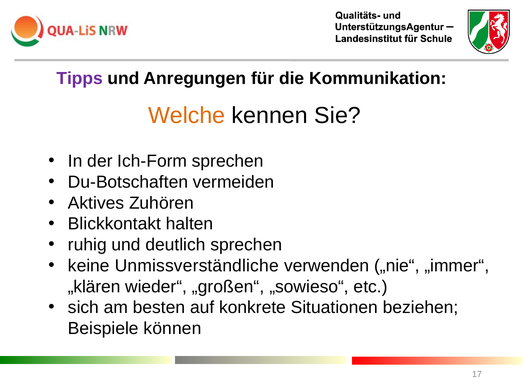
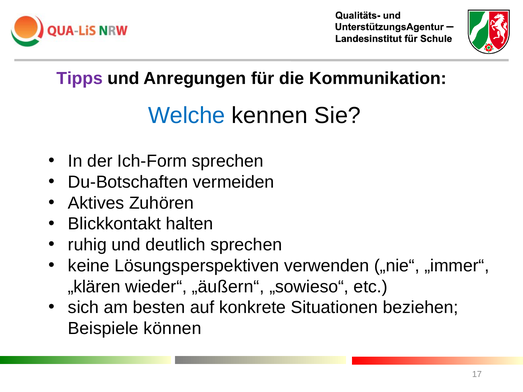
Welche colour: orange -> blue
Unmissverständliche: Unmissverständliche -> Lösungsperspektiven
„großen“: „großen“ -> „äußern“
